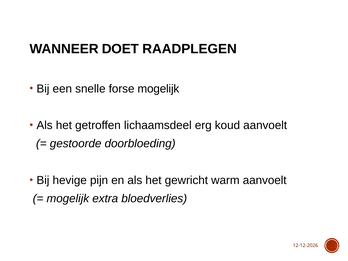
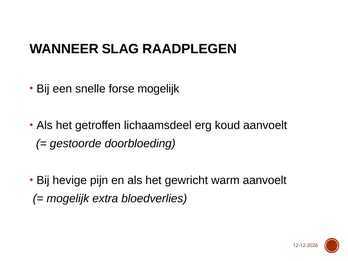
DOET: DOET -> SLAG
